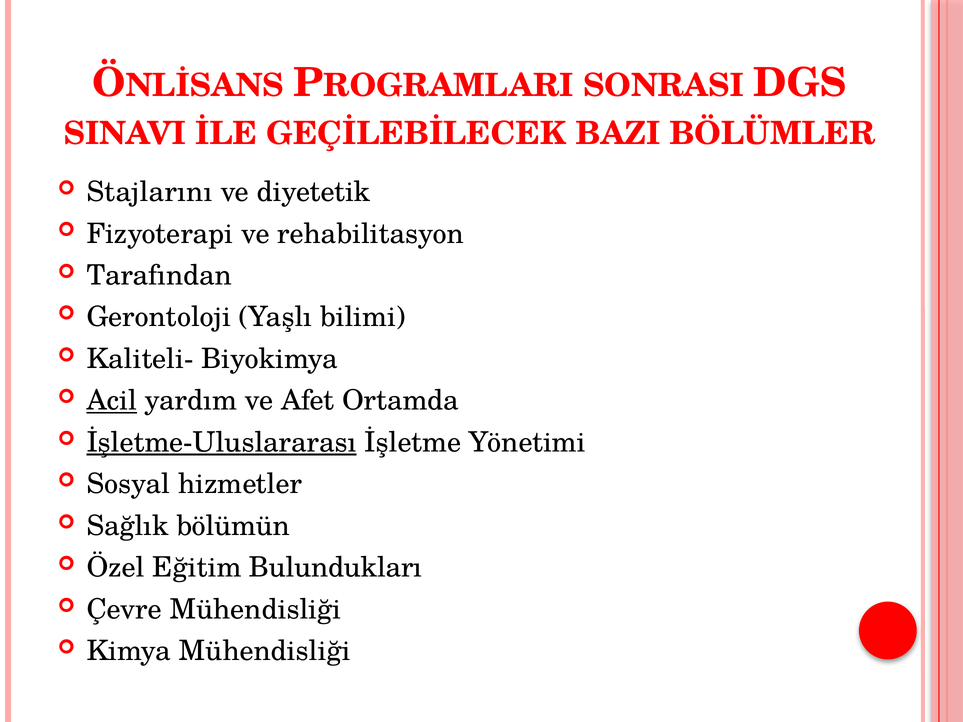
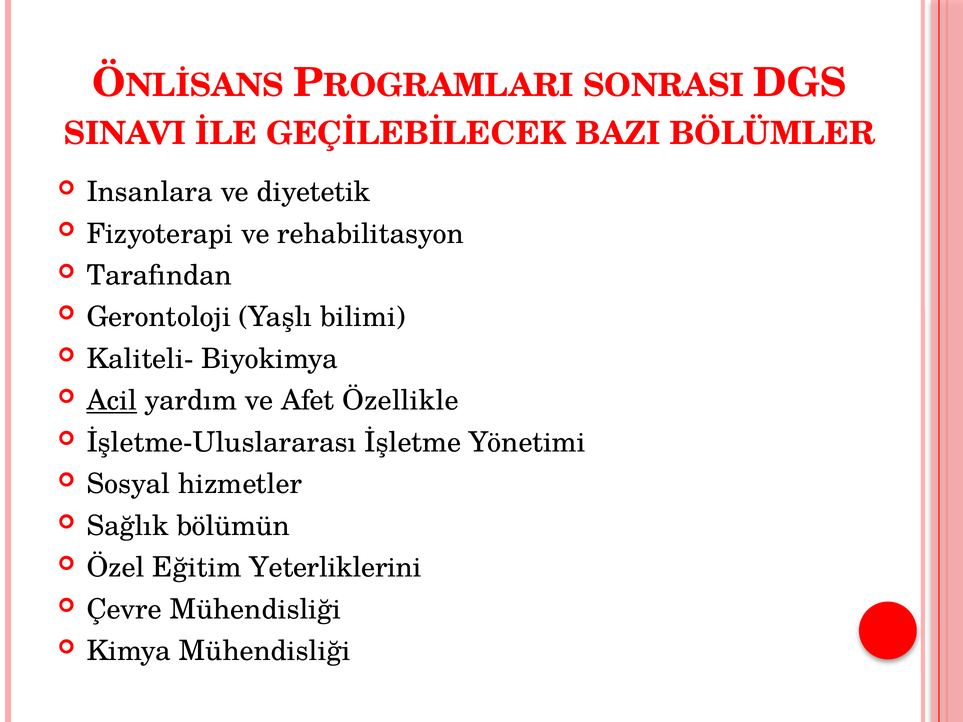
Stajlarını: Stajlarını -> Insanlara
Ortamda: Ortamda -> Özellikle
İşletme-Uluslararası underline: present -> none
Bulundukları: Bulundukları -> Yeterliklerini
